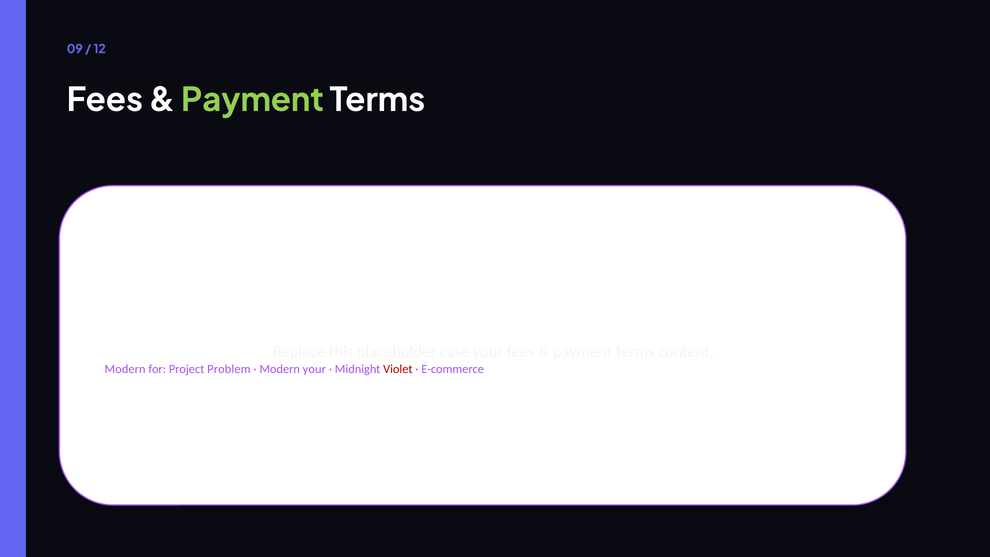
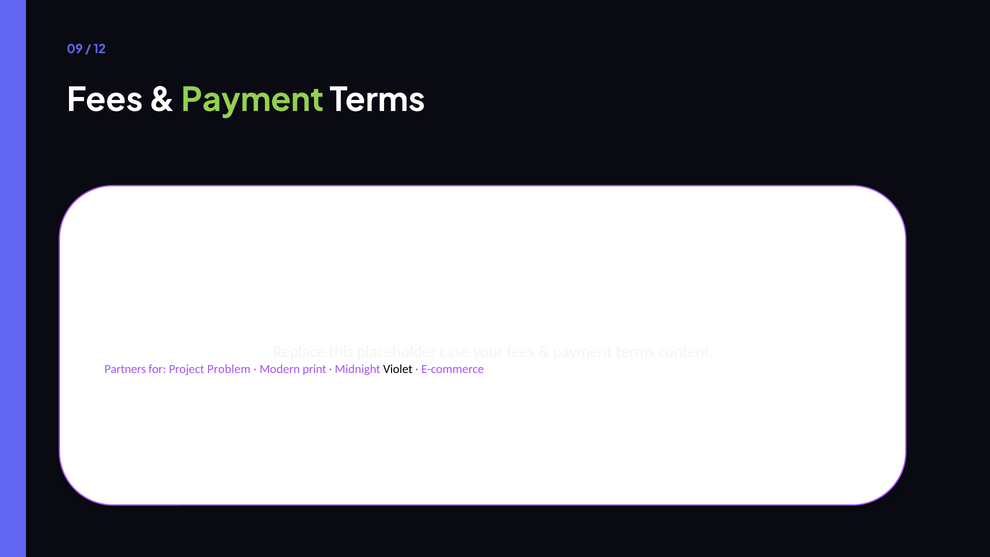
Modern at (125, 369): Modern -> Partners
Modern your: your -> print
Violet colour: red -> black
